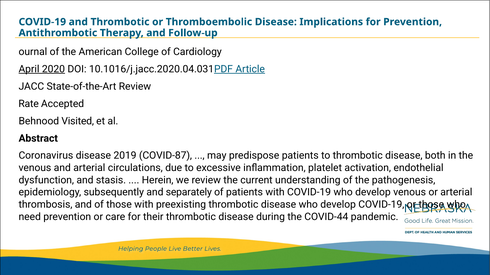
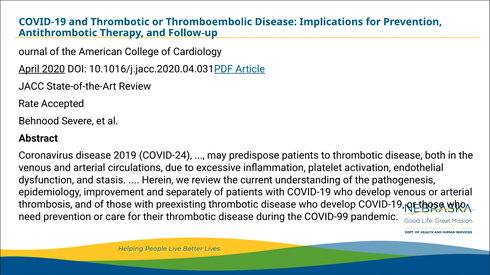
Visited: Visited -> Severe
COVID-87: COVID-87 -> COVID-24
subsequently: subsequently -> improvement
COVID-44: COVID-44 -> COVID-99
